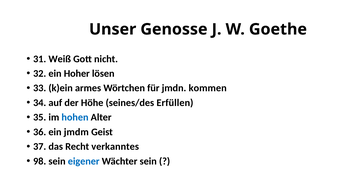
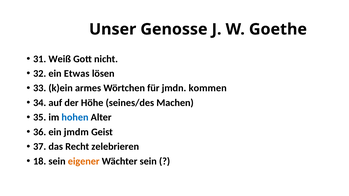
Hoher: Hoher -> Etwas
Erfüllen: Erfüllen -> Machen
verkanntes: verkanntes -> zelebrieren
98: 98 -> 18
eigener colour: blue -> orange
